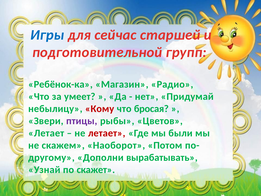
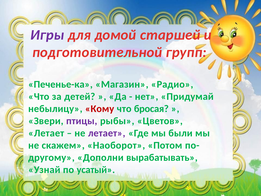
Игры colour: blue -> purple
сейчас: сейчас -> домой
Ребёнок-ка: Ребёнок-ка -> Печенье-ка
умеет: умеет -> детей
летает at (107, 133) colour: red -> purple
скажет: скажет -> усатый
